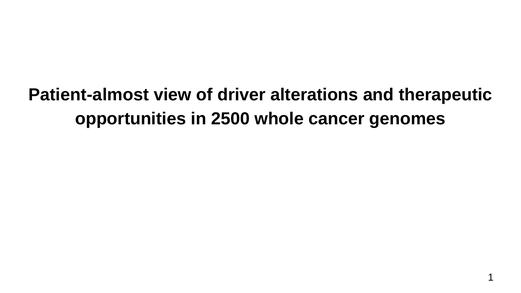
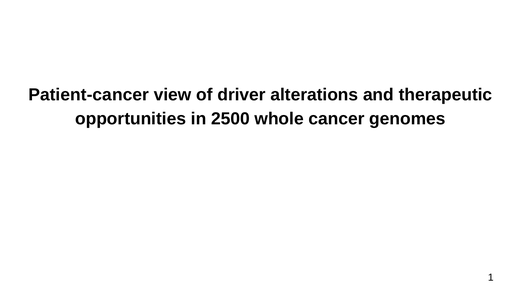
Patient-almost: Patient-almost -> Patient-cancer
